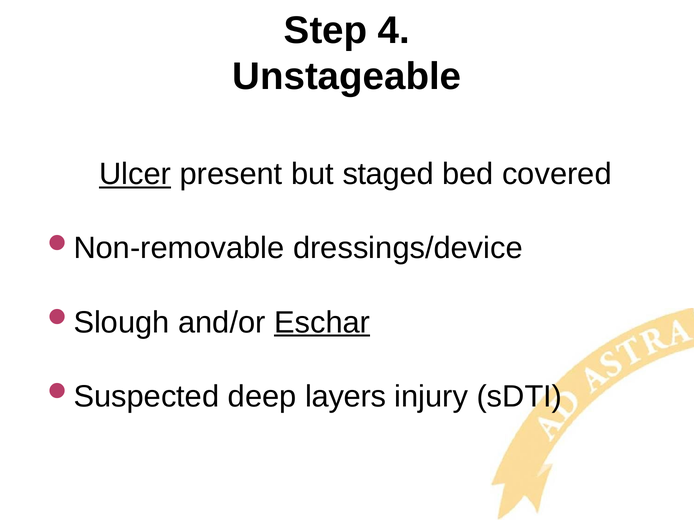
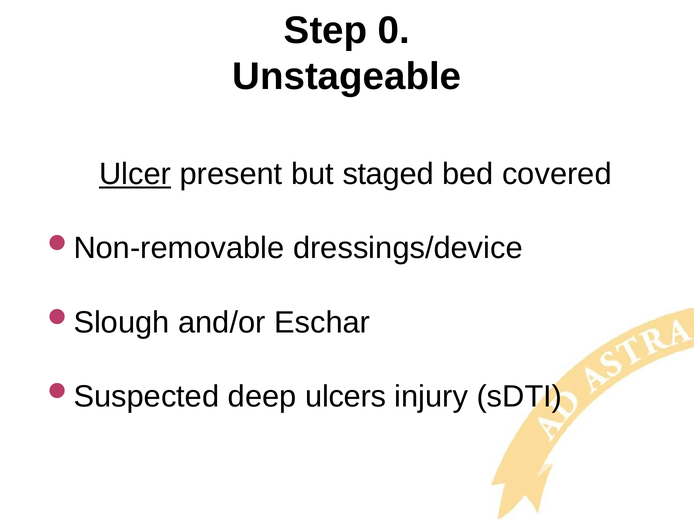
4: 4 -> 0
Eschar underline: present -> none
layers: layers -> ulcers
